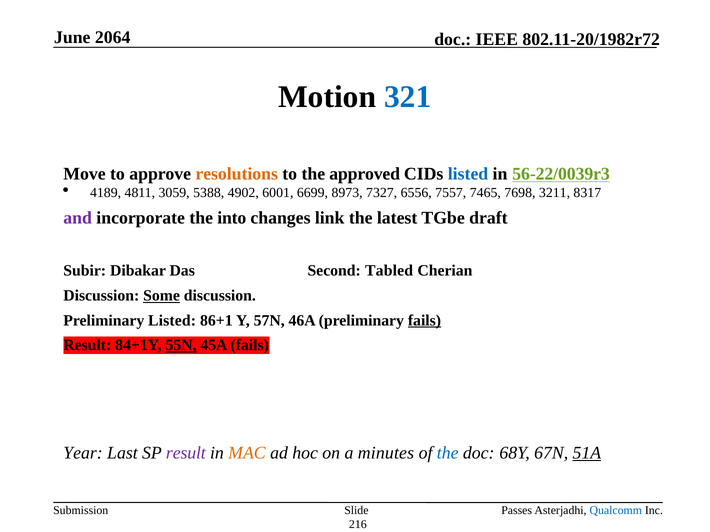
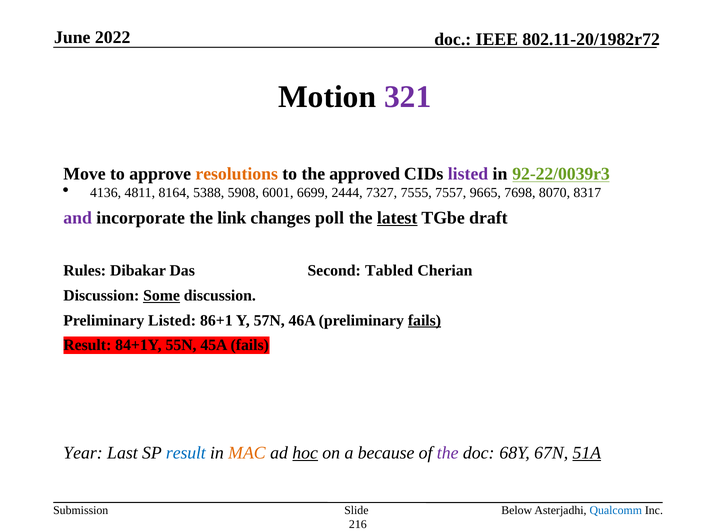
2064: 2064 -> 2022
321 colour: blue -> purple
listed at (468, 174) colour: blue -> purple
56-22/0039r3: 56-22/0039r3 -> 92-22/0039r3
4189: 4189 -> 4136
3059: 3059 -> 8164
4902: 4902 -> 5908
8973: 8973 -> 2444
6556: 6556 -> 7555
7465: 7465 -> 9665
3211: 3211 -> 8070
into: into -> link
link: link -> poll
latest underline: none -> present
Subir: Subir -> Rules
55N underline: present -> none
result at (186, 453) colour: purple -> blue
hoc underline: none -> present
minutes: minutes -> because
the at (448, 453) colour: blue -> purple
Passes: Passes -> Below
